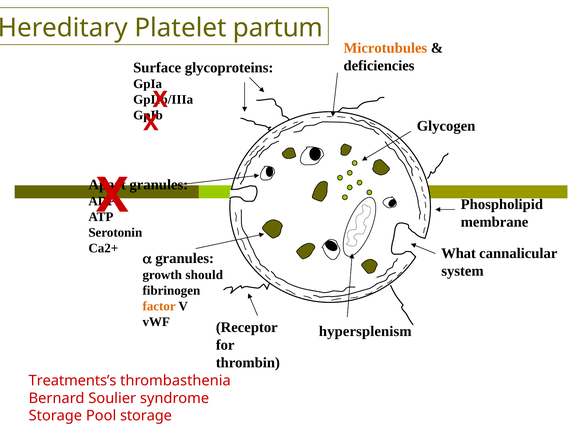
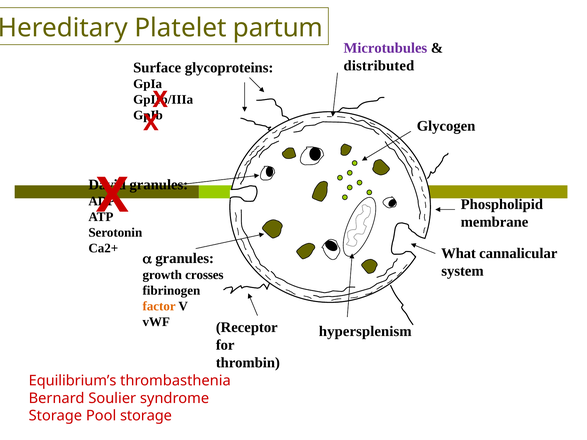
Microtubules colour: orange -> purple
deficiencies: deficiencies -> distributed
Apart: Apart -> David
should: should -> crosses
Treatments’s: Treatments’s -> Equilibrium’s
